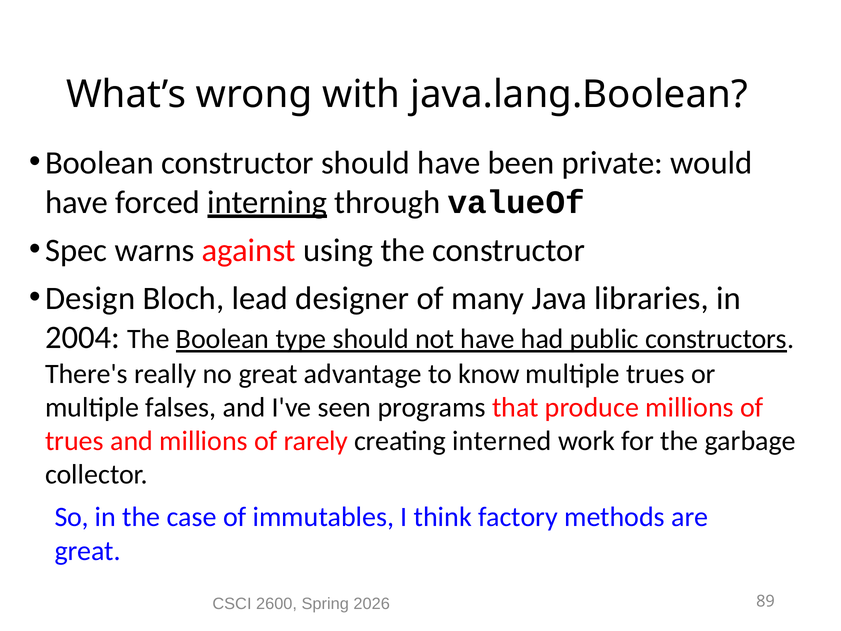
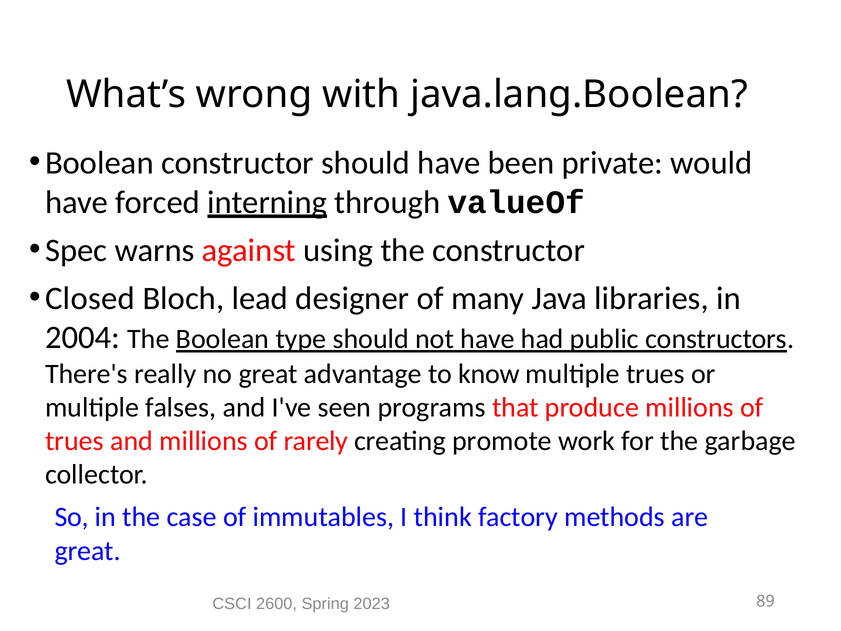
Design: Design -> Closed
interned: interned -> promote
2026: 2026 -> 2023
